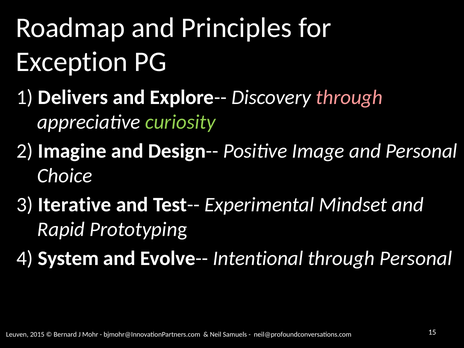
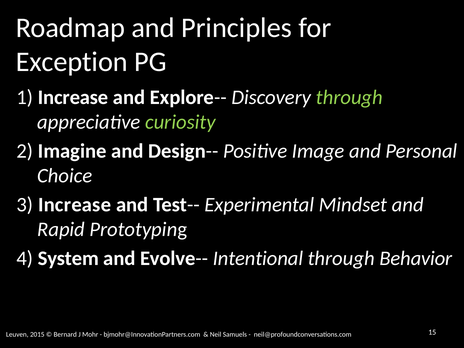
1 Delivers: Delivers -> Increase
through at (349, 97) colour: pink -> light green
3 Iterative: Iterative -> Increase
through Personal: Personal -> Behavior
